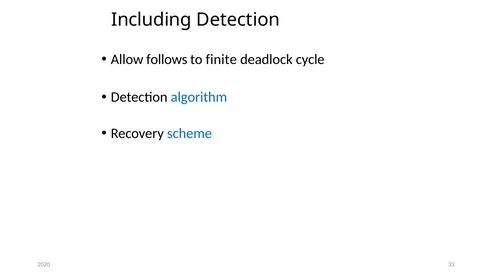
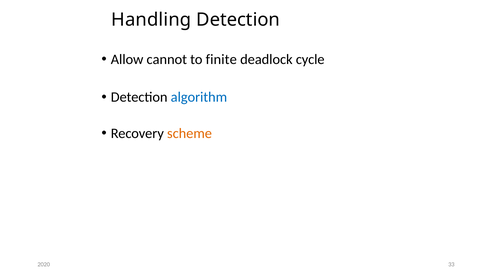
Including: Including -> Handling
follows: follows -> cannot
scheme colour: blue -> orange
